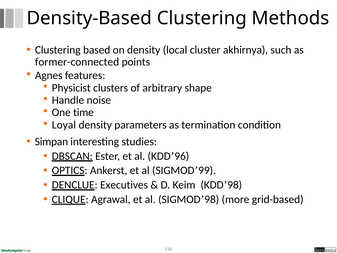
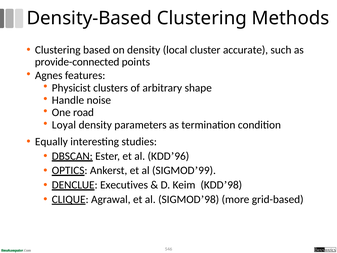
akhirnya: akhirnya -> accurate
former-connected: former-connected -> provide-connected
time: time -> road
Simpan: Simpan -> Equally
